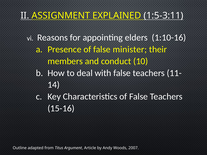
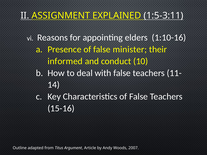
members: members -> informed
